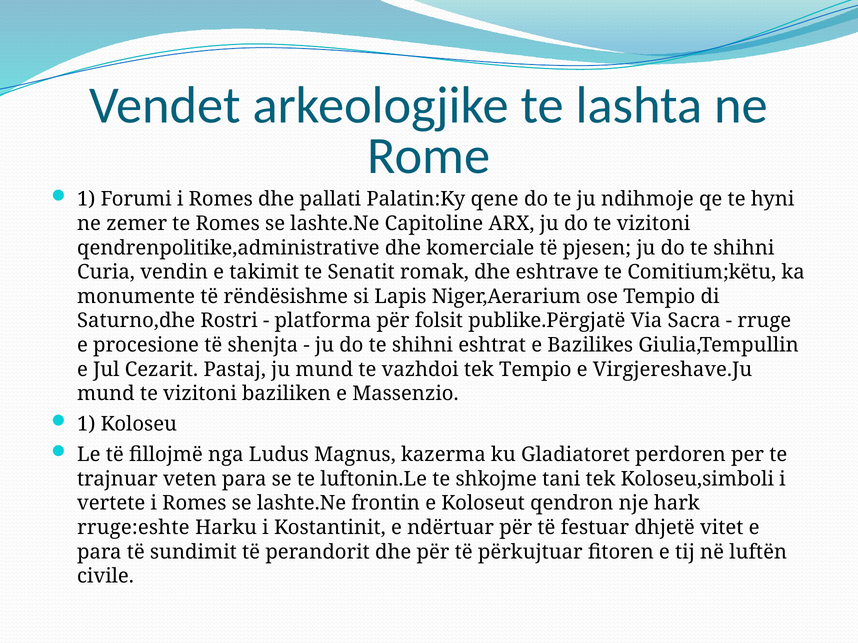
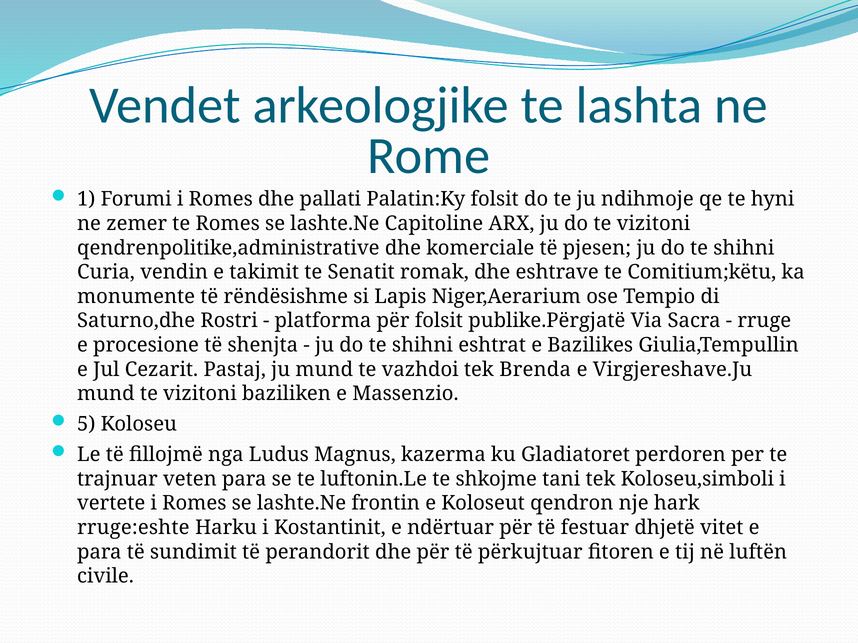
Palatin:Ky qene: qene -> folsit
tek Tempio: Tempio -> Brenda
1 at (86, 424): 1 -> 5
